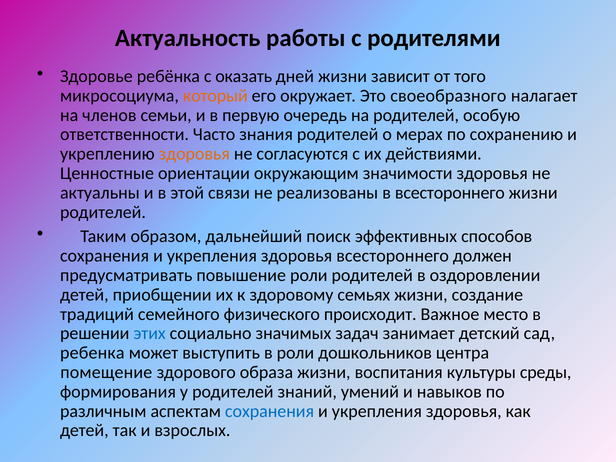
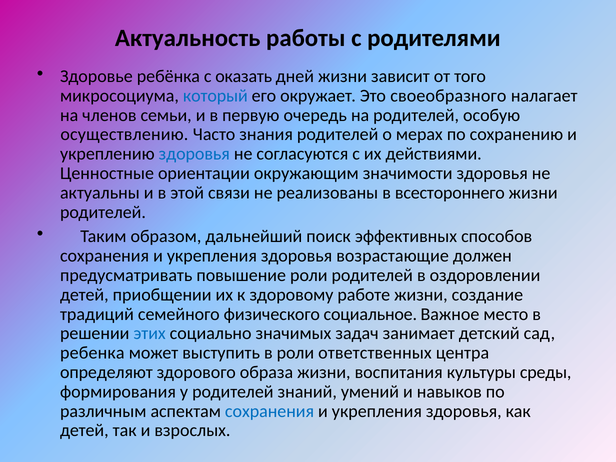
который colour: orange -> blue
ответственности: ответственности -> осуществлению
здоровья at (194, 154) colour: orange -> blue
здоровья всестороннего: всестороннего -> возрастающие
семьях: семьях -> работе
происходит: происходит -> социальное
дошкольников: дошкольников -> ответственных
помещение: помещение -> определяют
